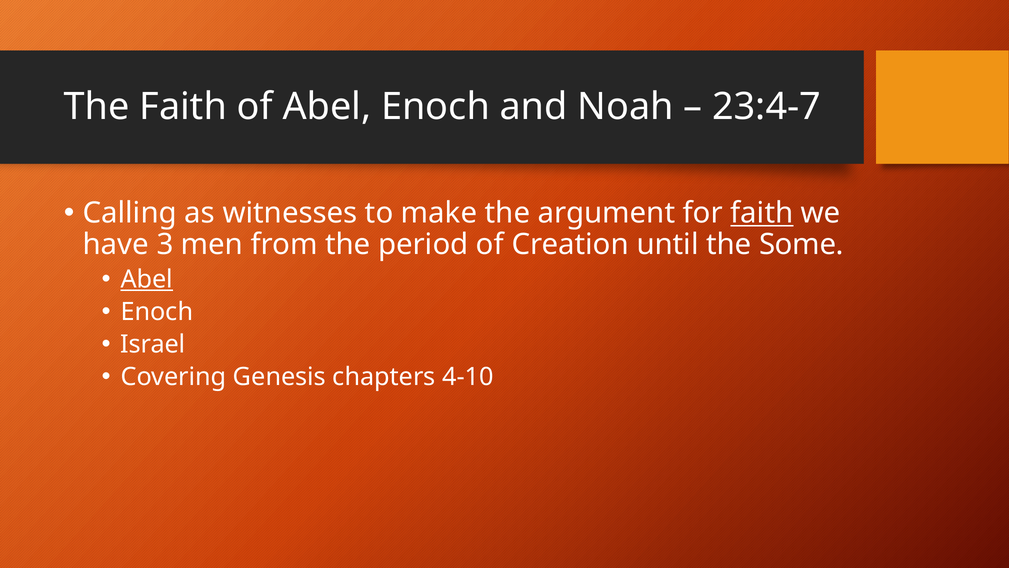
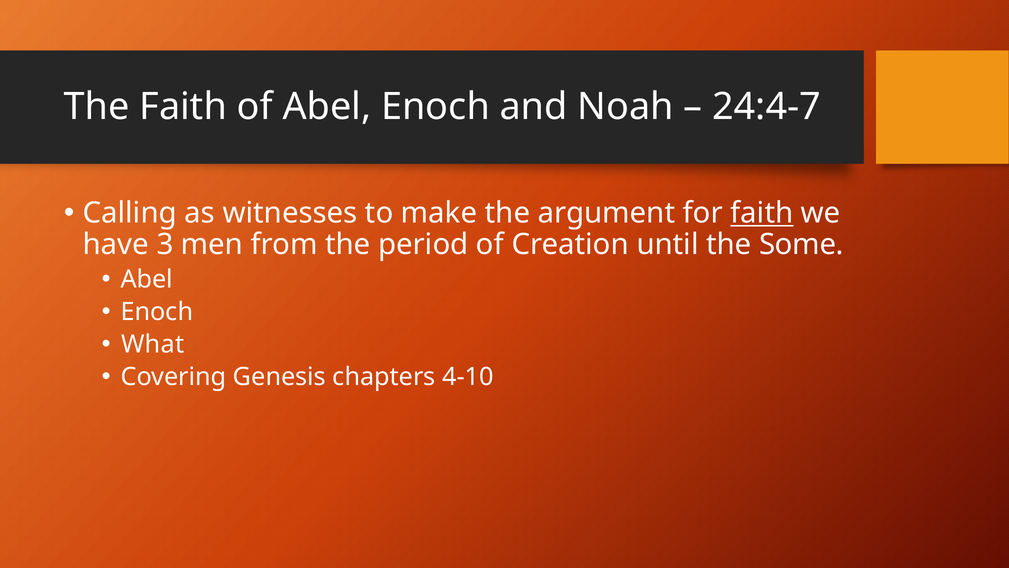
23:4-7: 23:4-7 -> 24:4-7
Abel at (147, 279) underline: present -> none
Israel: Israel -> What
